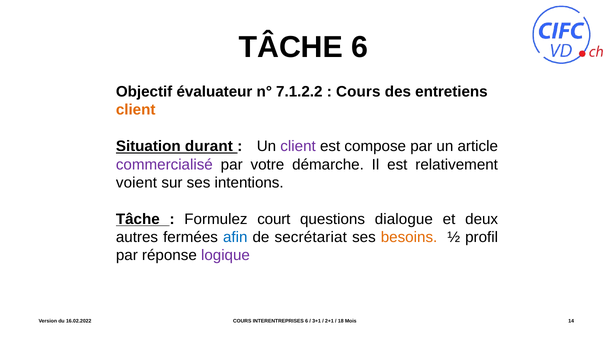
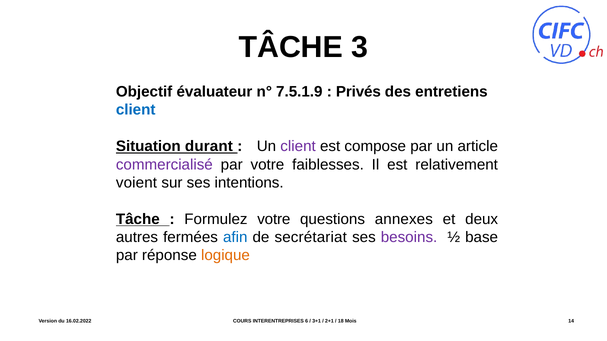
TÂCHE 6: 6 -> 3
7.1.2.2: 7.1.2.2 -> 7.5.1.9
Cours at (358, 92): Cours -> Privés
client at (136, 110) colour: orange -> blue
démarche: démarche -> faiblesses
Formulez court: court -> votre
dialogue: dialogue -> annexes
besoins colour: orange -> purple
profil: profil -> base
logique colour: purple -> orange
